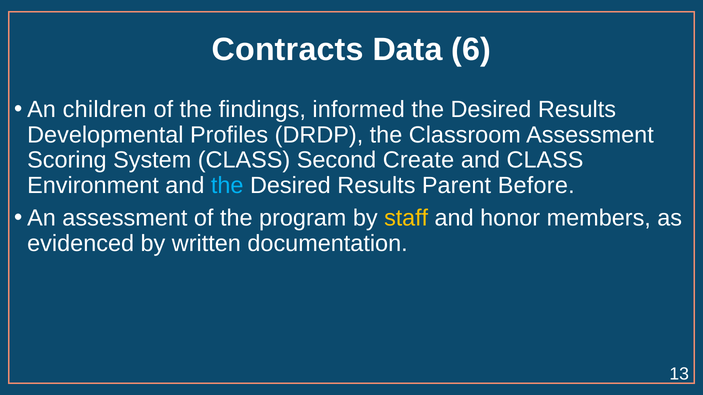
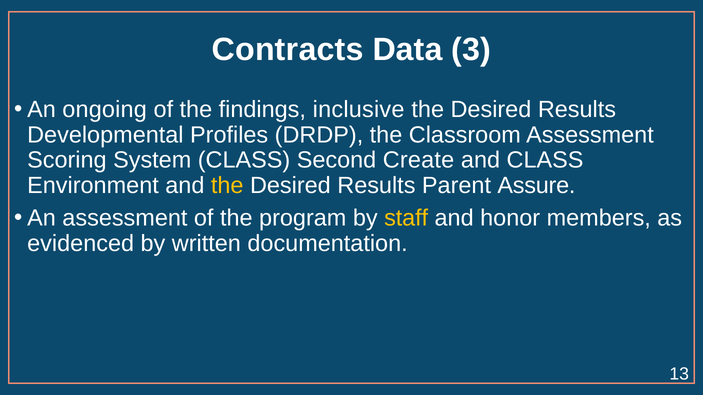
6: 6 -> 3
children: children -> ongoing
informed: informed -> inclusive
the at (227, 186) colour: light blue -> yellow
Before: Before -> Assure
